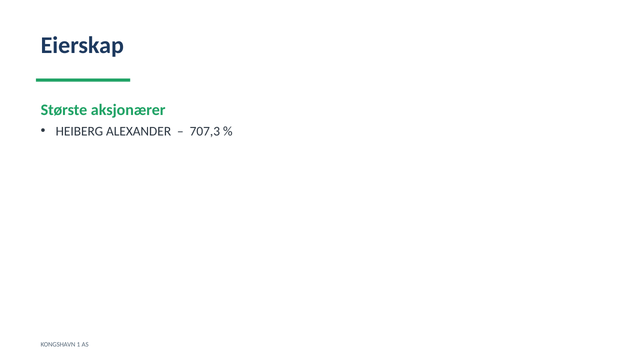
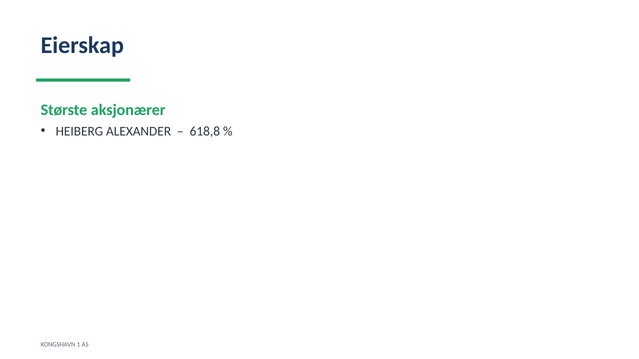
707,3: 707,3 -> 618,8
